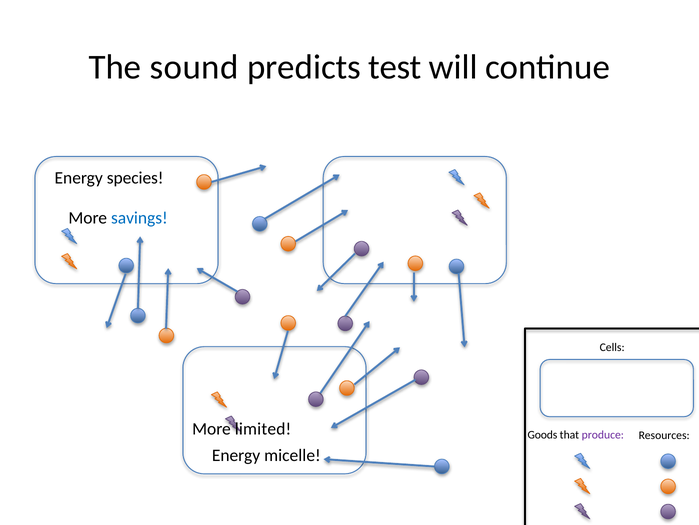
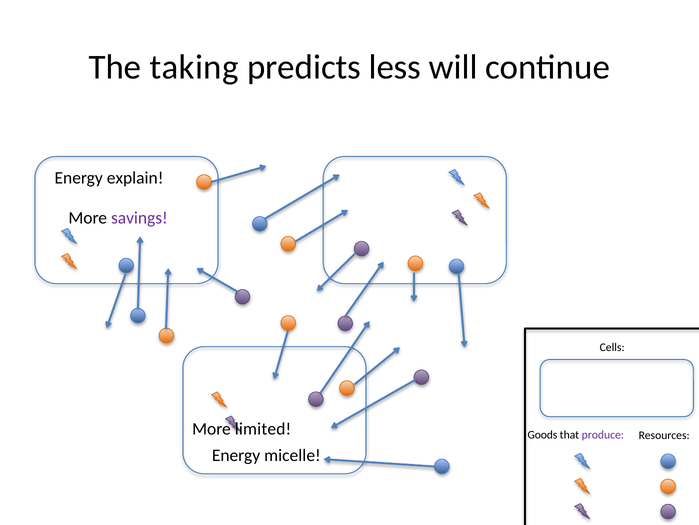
sound: sound -> taking
test: test -> less
species: species -> explain
savings colour: blue -> purple
